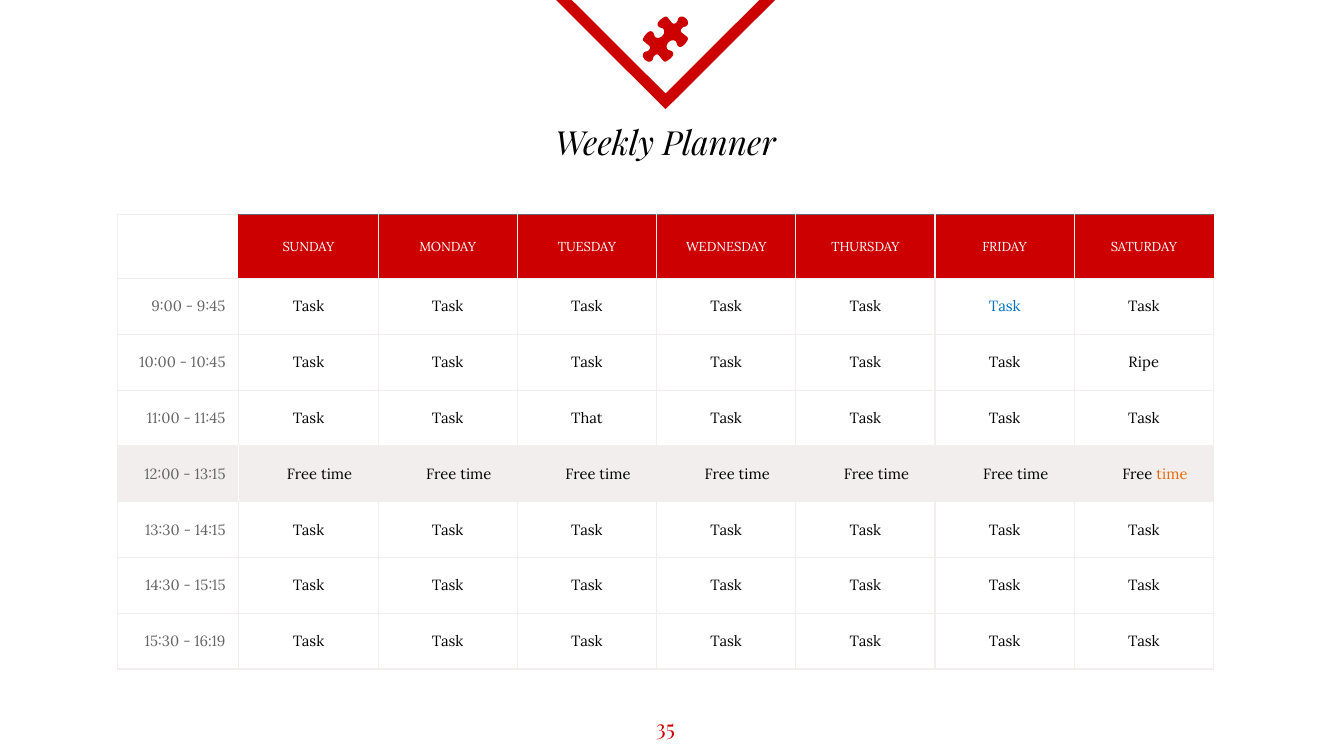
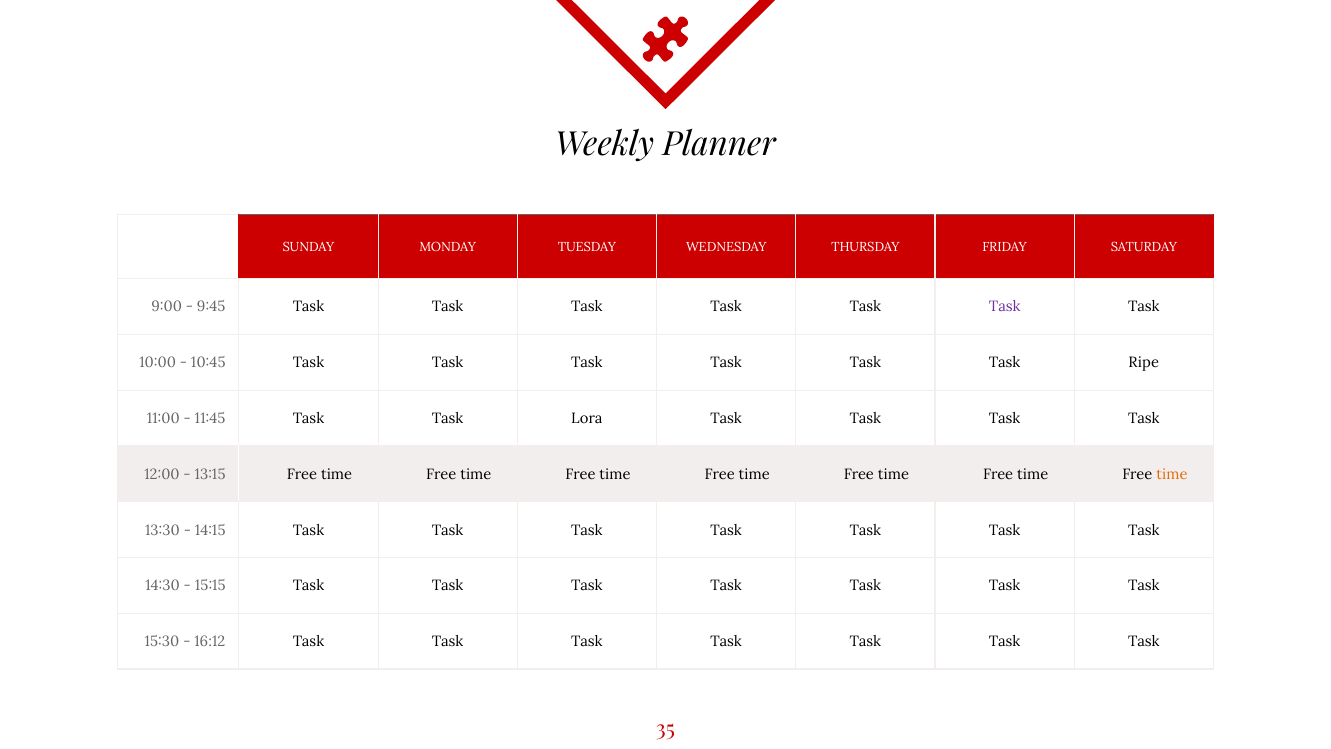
Task at (1005, 307) colour: blue -> purple
That: That -> Lora
16:19: 16:19 -> 16:12
